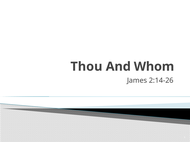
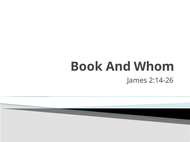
Thou: Thou -> Book
